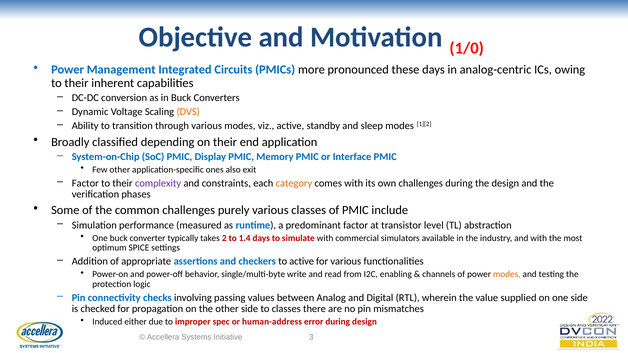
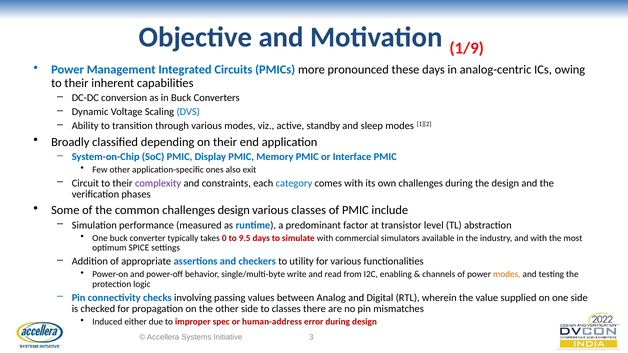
1/0: 1/0 -> 1/9
DVS colour: orange -> blue
Factor at (85, 183): Factor -> Circuit
category colour: orange -> blue
challenges purely: purely -> design
2: 2 -> 0
1.4: 1.4 -> 9.5
to active: active -> utility
